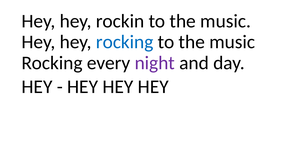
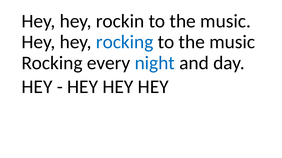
night colour: purple -> blue
